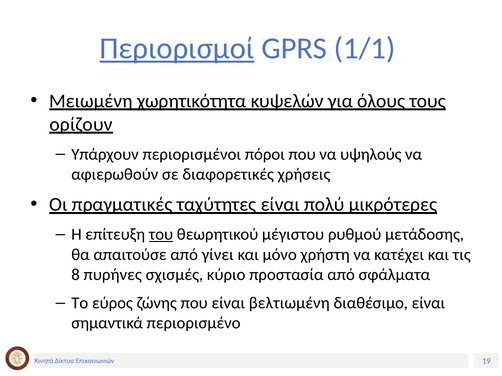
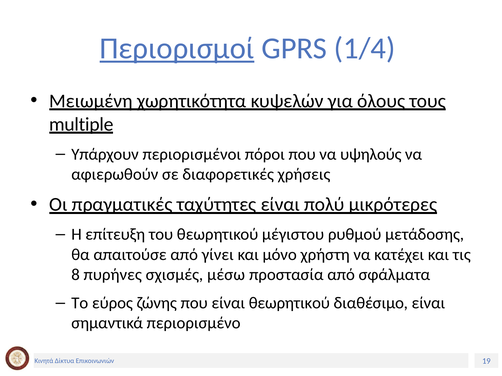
1/1: 1/1 -> 1/4
ορίζουν: ορίζουν -> multiple
του underline: present -> none
κύριο: κύριο -> μέσω
είναι βελτιωμένη: βελτιωμένη -> θεωρητικού
